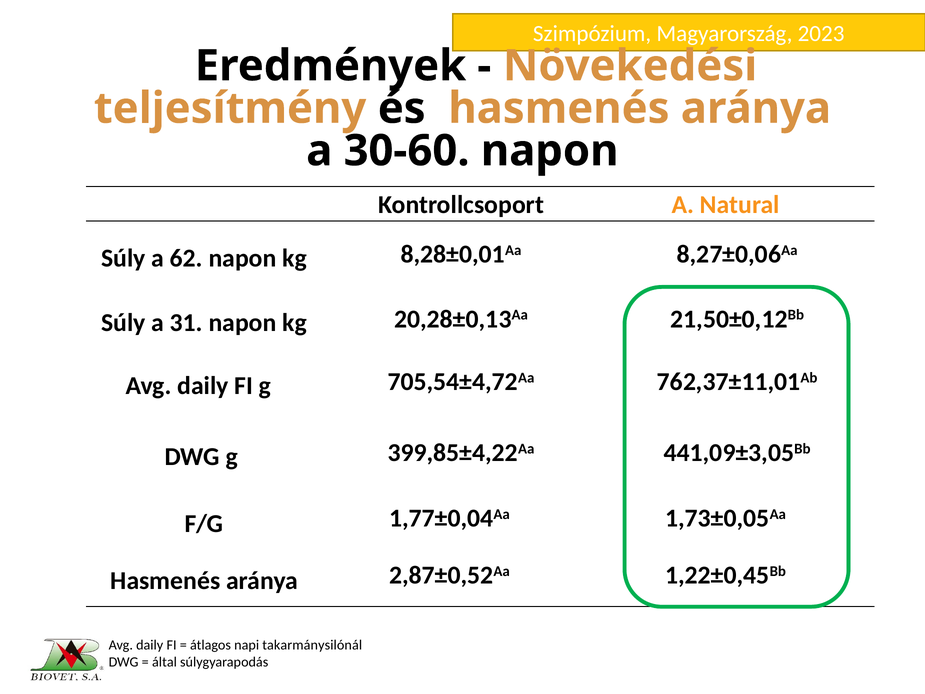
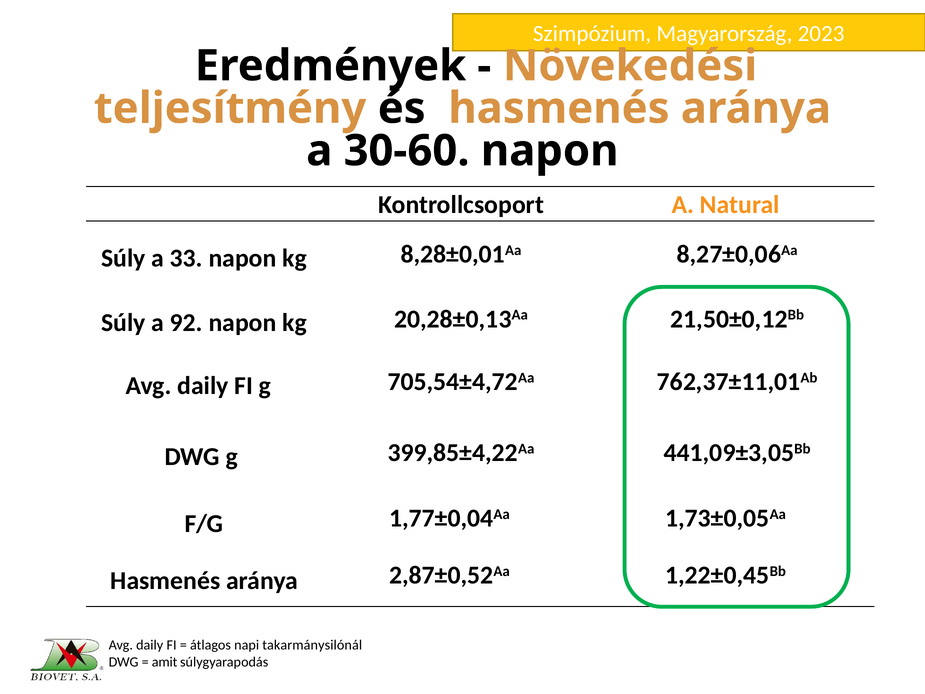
62: 62 -> 33
31: 31 -> 92
által: által -> amit
